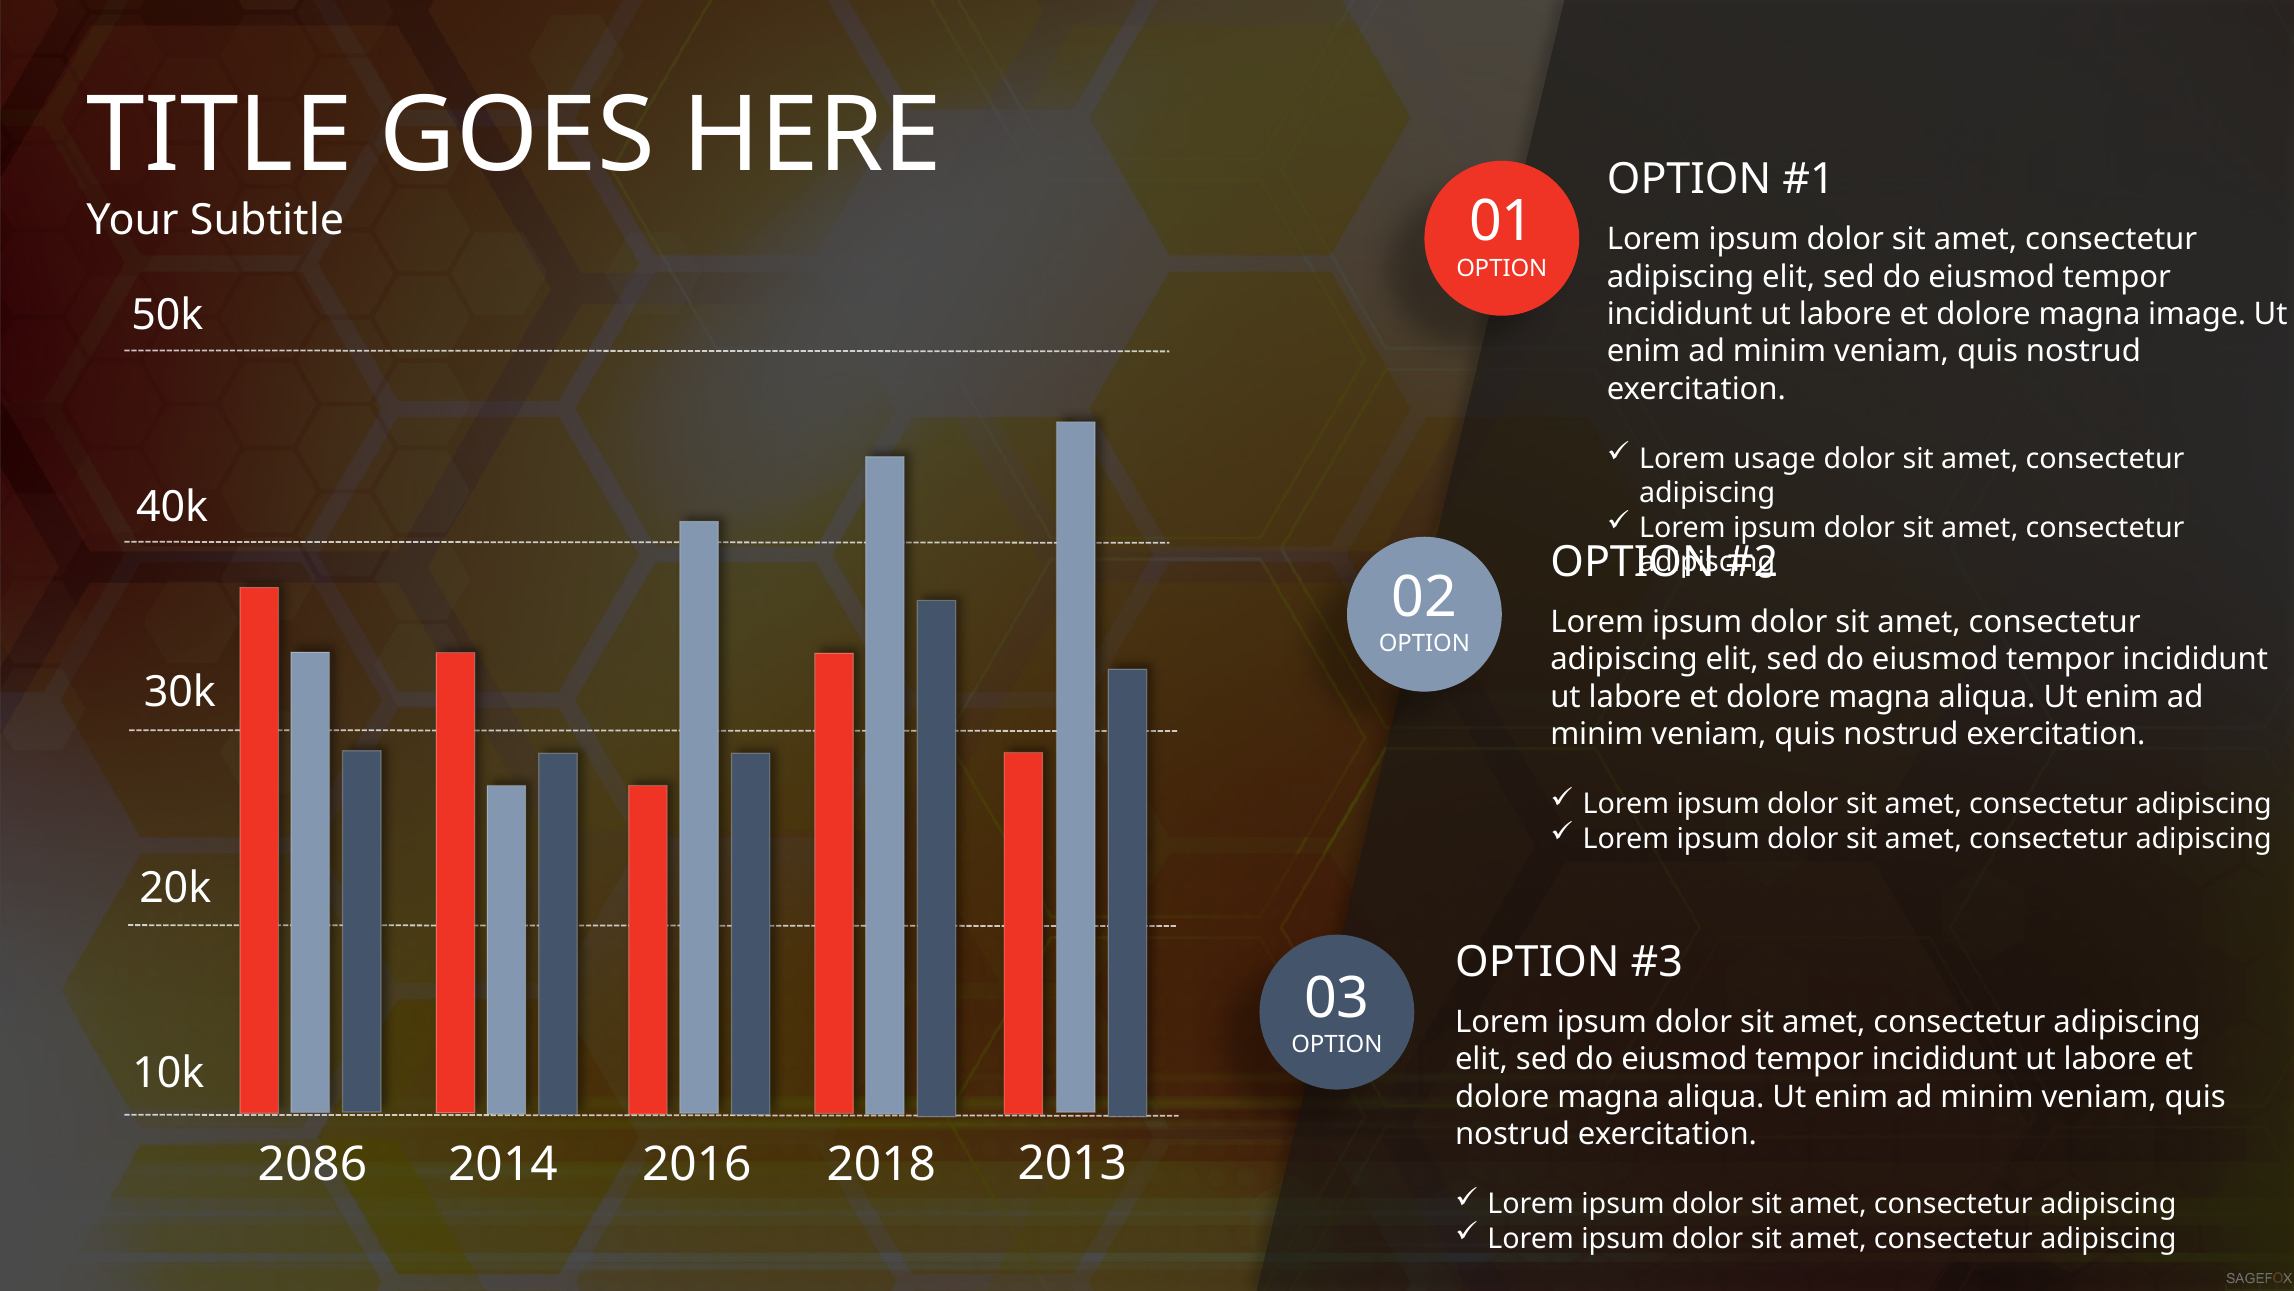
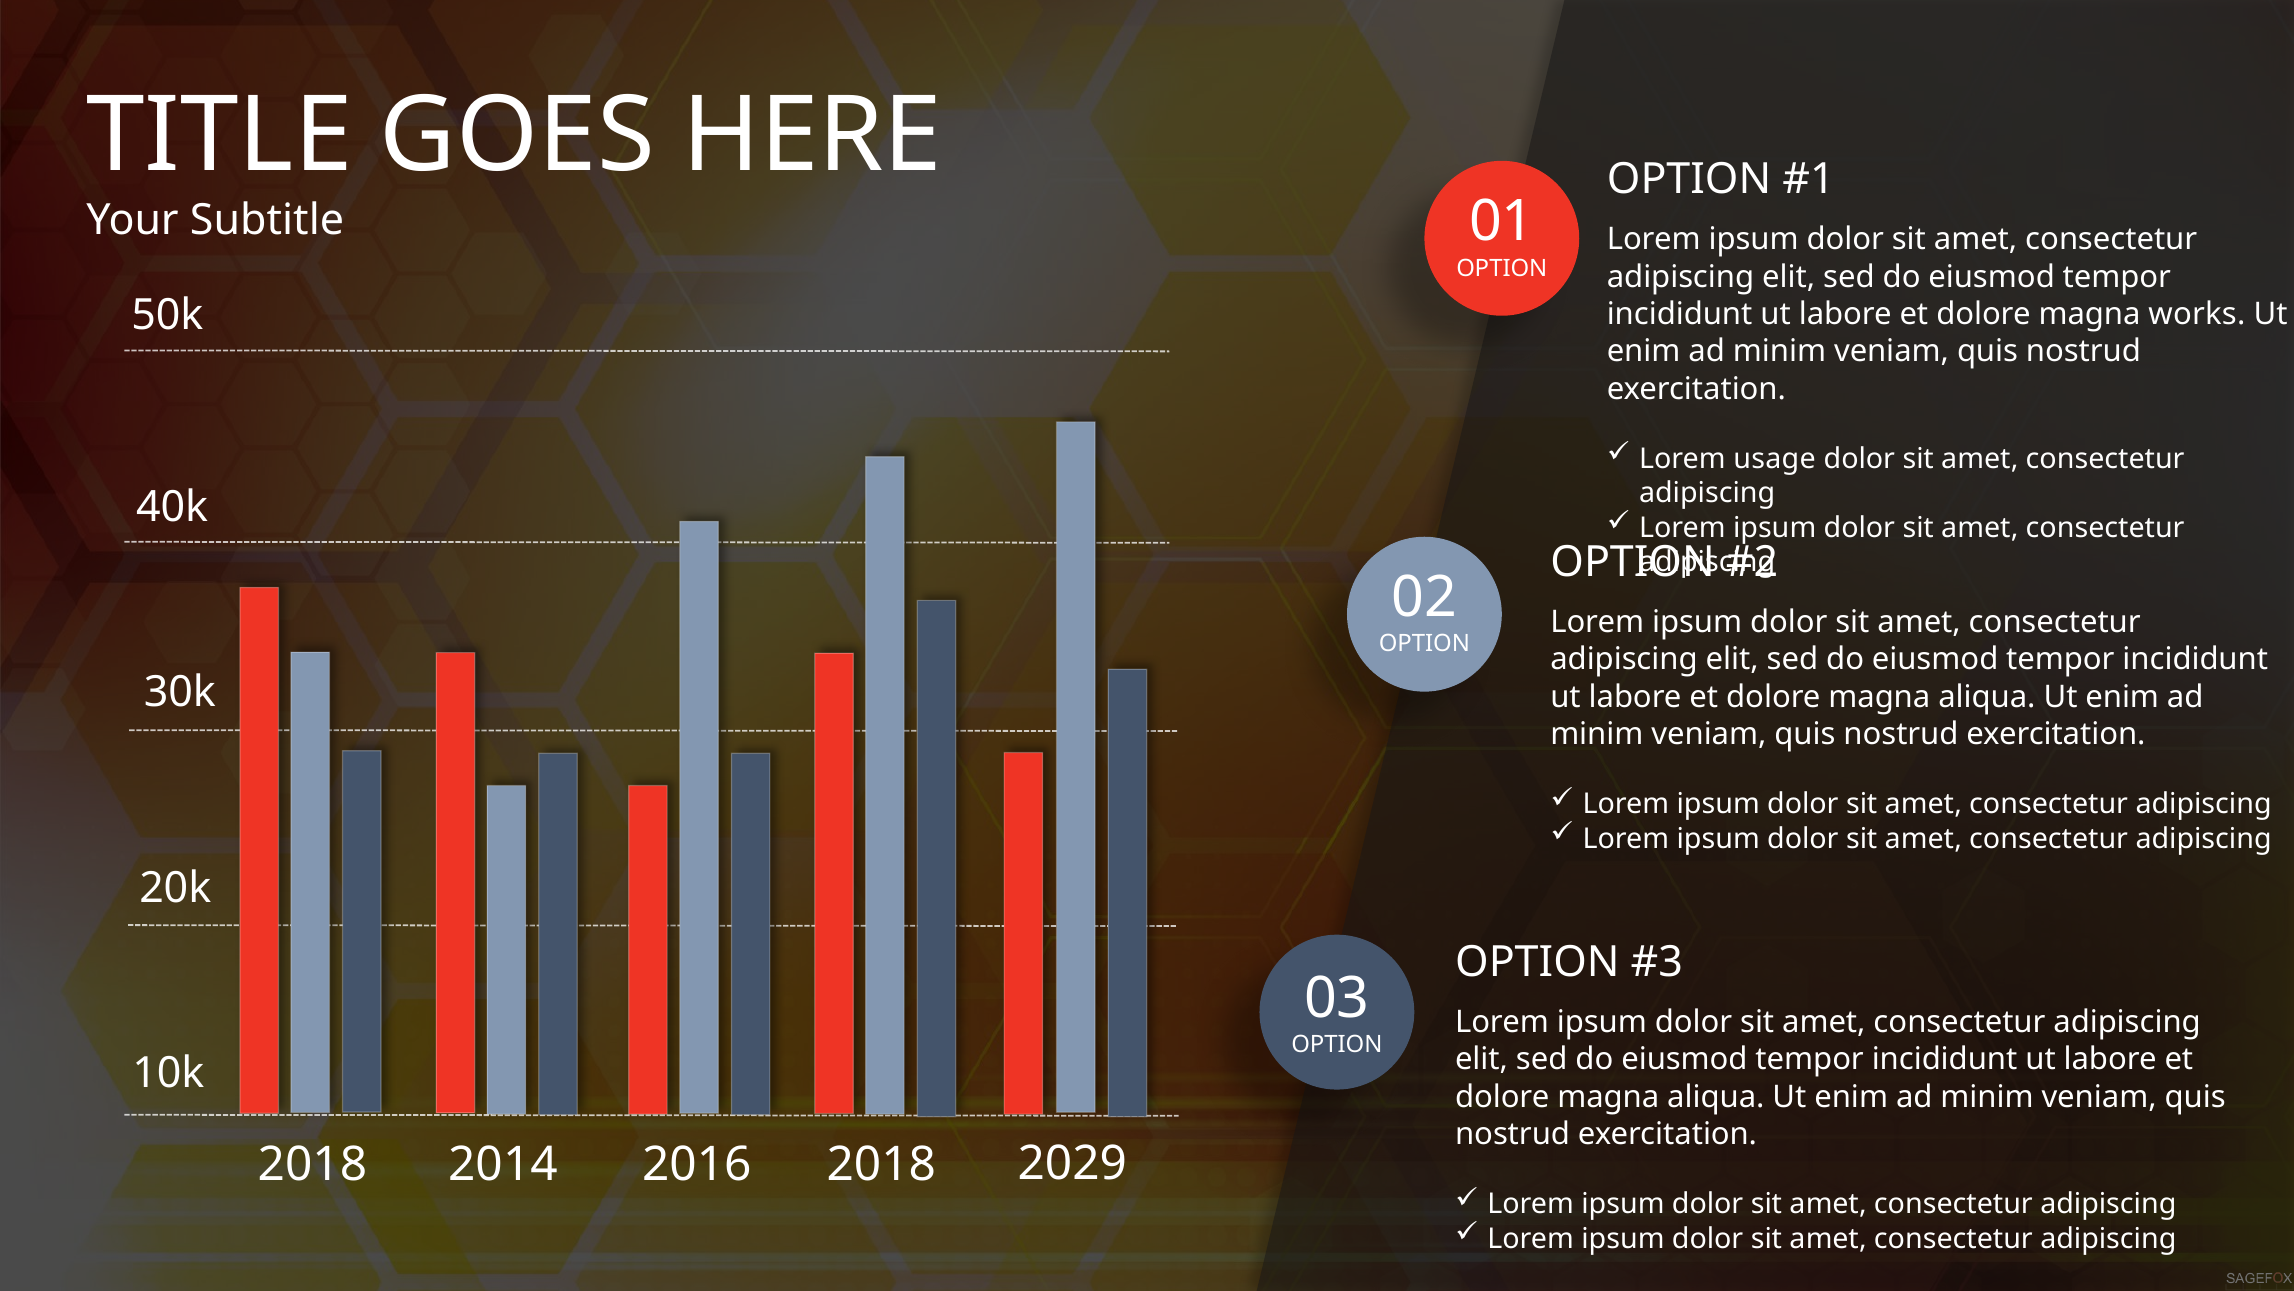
image: image -> works
2086 at (312, 1164): 2086 -> 2018
2013: 2013 -> 2029
